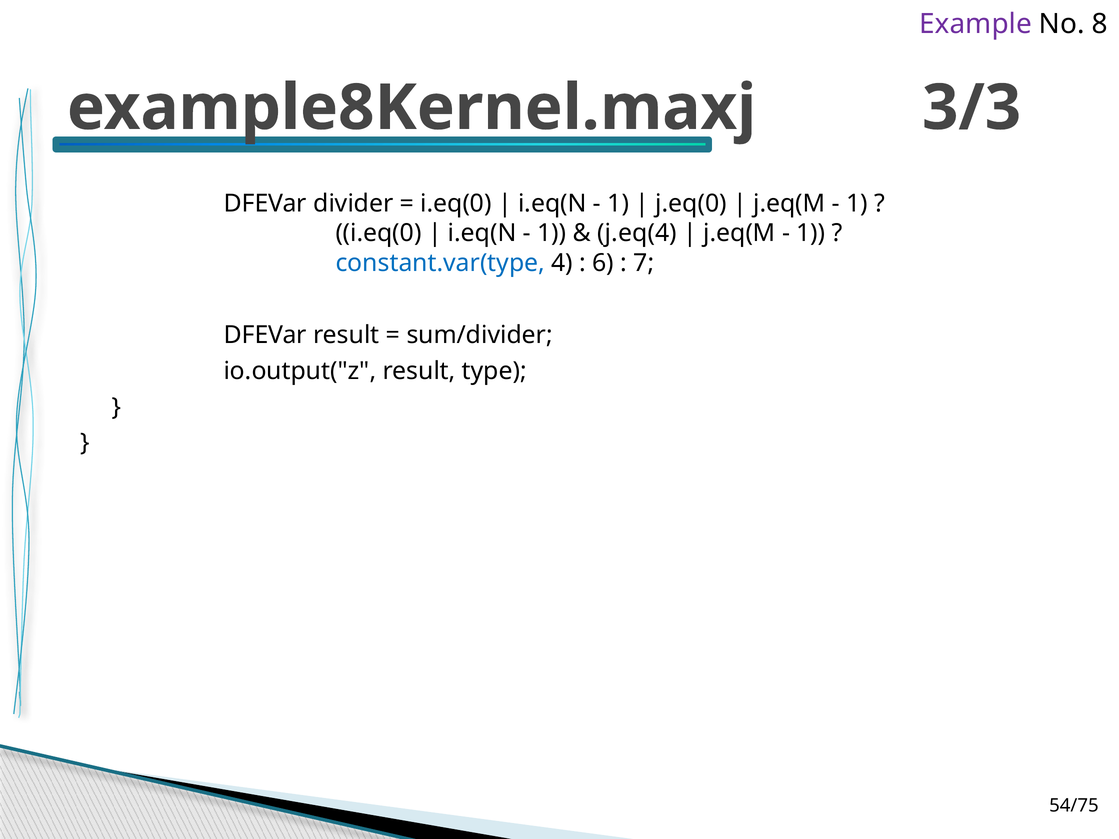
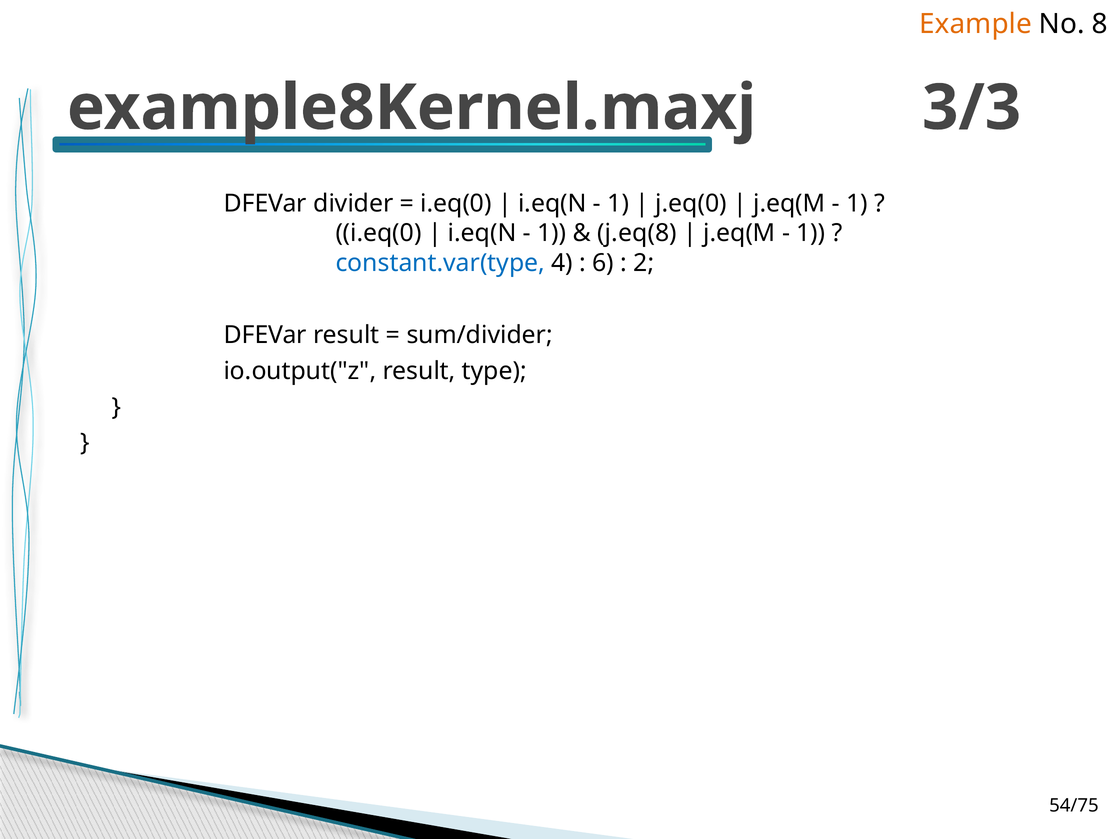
Example colour: purple -> orange
j.eq(4: j.eq(4 -> j.eq(8
7: 7 -> 2
